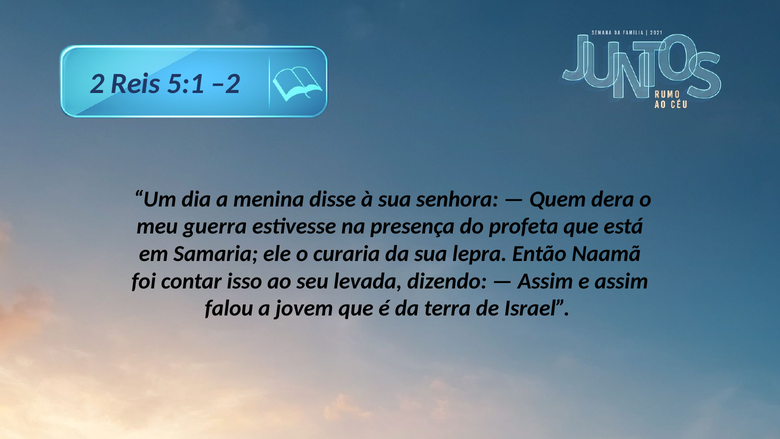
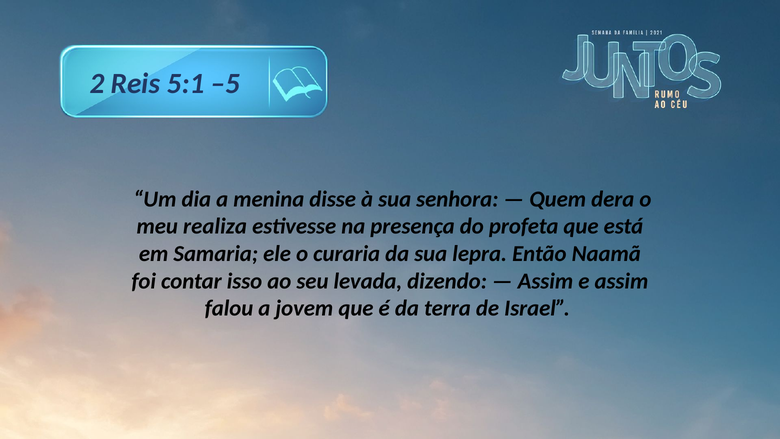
–2: –2 -> –5
guerra: guerra -> realiza
